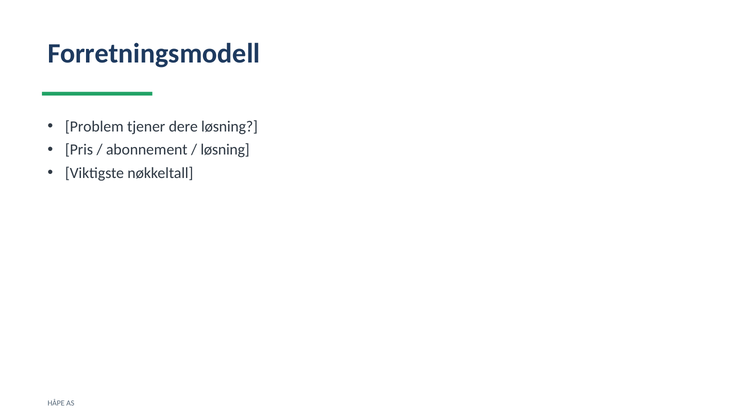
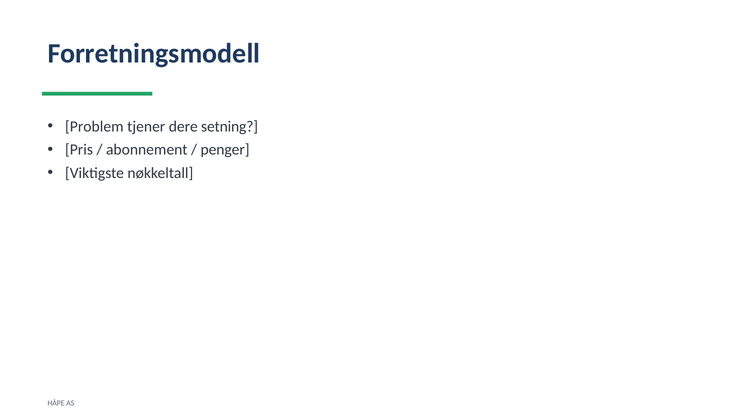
dere løsning: løsning -> setning
løsning at (225, 150): løsning -> penger
